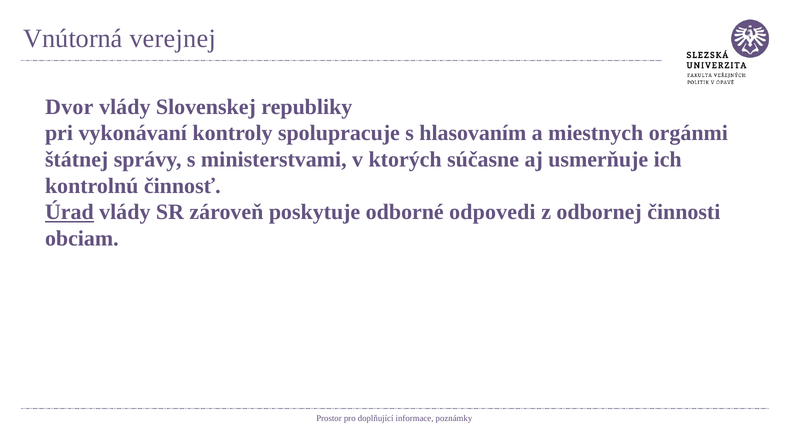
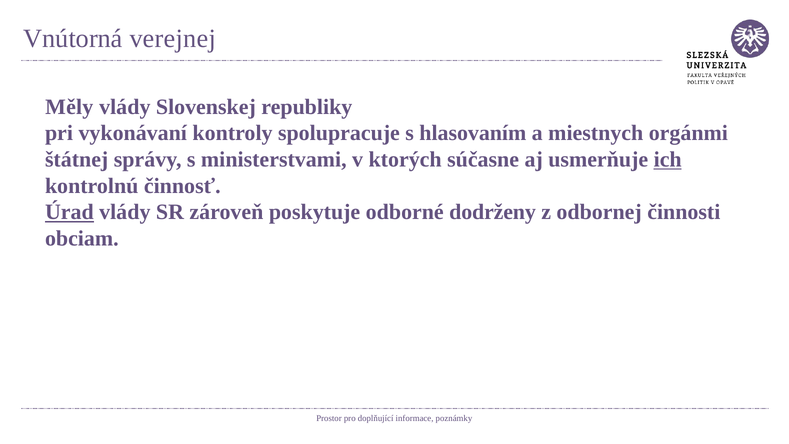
Dvor: Dvor -> Měly
ich underline: none -> present
odpovedi: odpovedi -> dodrženy
